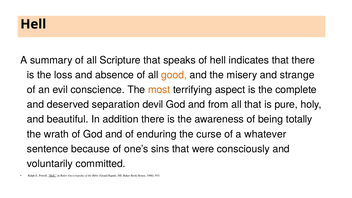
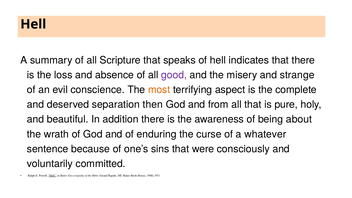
good colour: orange -> purple
devil: devil -> then
totally: totally -> about
